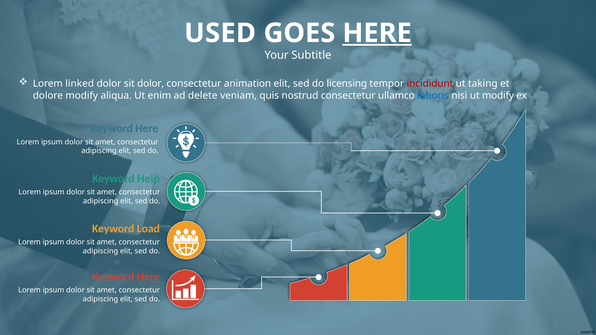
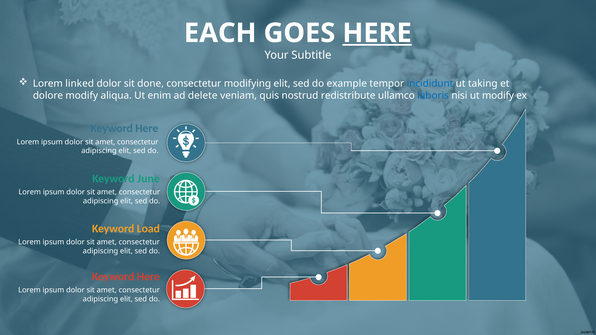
USED: USED -> EACH
sit dolor: dolor -> done
animation: animation -> modifying
licensing: licensing -> example
incididunt colour: red -> blue
nostrud consectetur: consectetur -> redistribute
Help: Help -> June
Here at (148, 277) underline: present -> none
